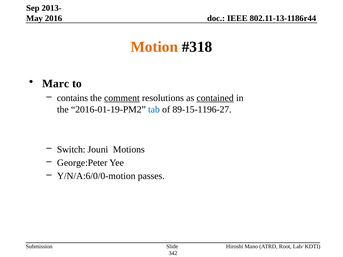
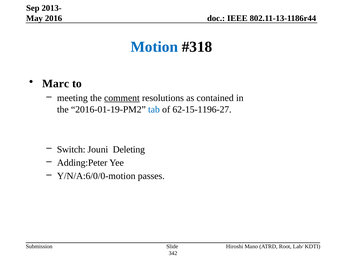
Motion colour: orange -> blue
contains: contains -> meeting
contained underline: present -> none
89-15-1196-27: 89-15-1196-27 -> 62-15-1196-27
Motions: Motions -> Deleting
George:Peter: George:Peter -> Adding:Peter
